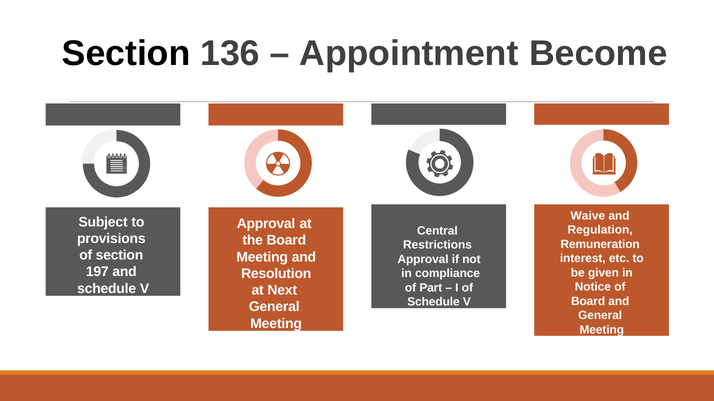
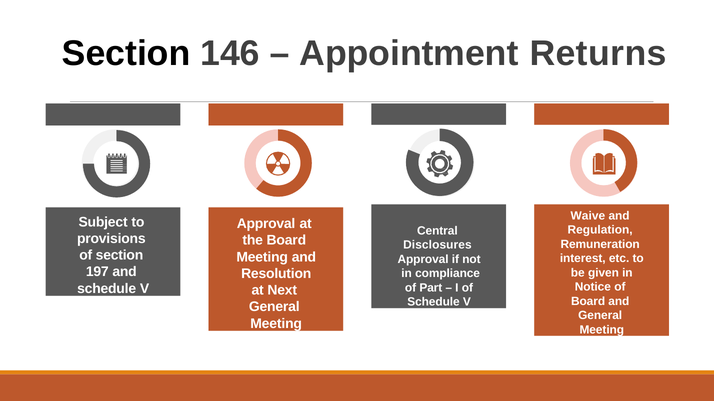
136: 136 -> 146
Become: Become -> Returns
Restrictions: Restrictions -> Disclosures
